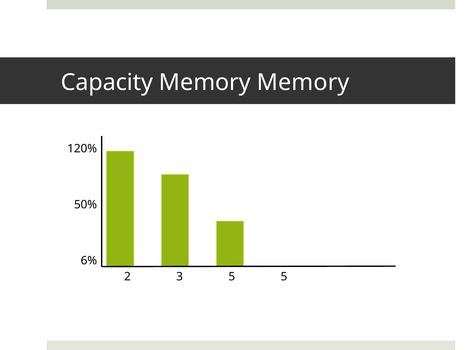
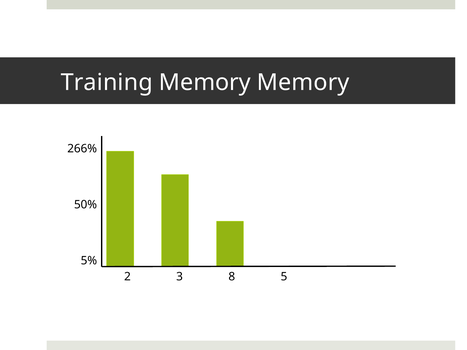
Capacity: Capacity -> Training
120%: 120% -> 266%
6%: 6% -> 5%
3 5: 5 -> 8
